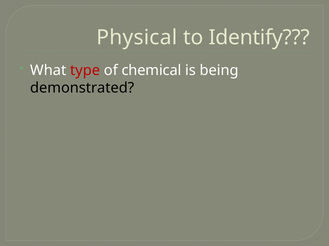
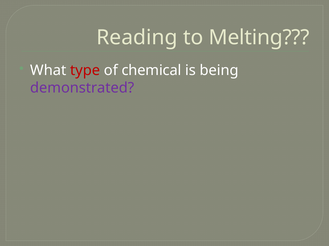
Physical: Physical -> Reading
Identify: Identify -> Melting
demonstrated colour: black -> purple
